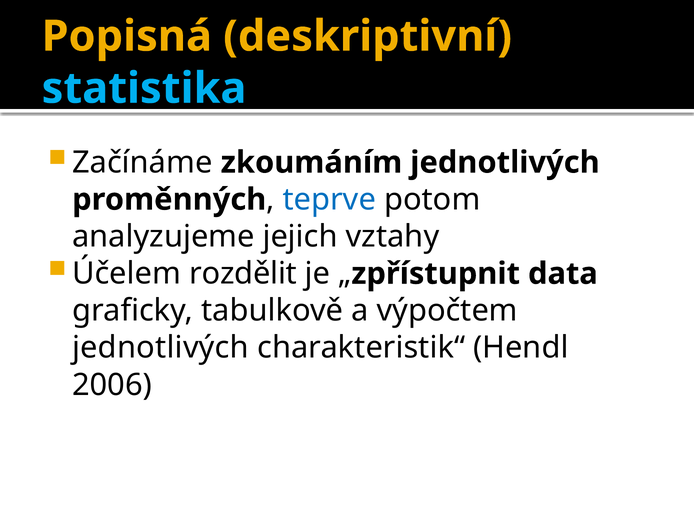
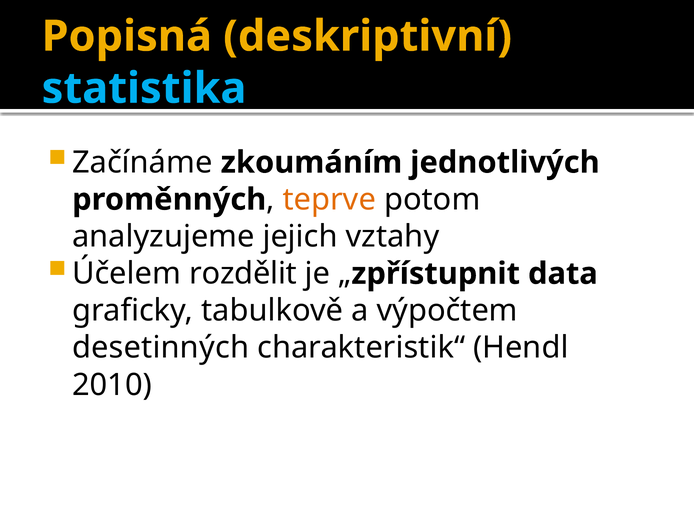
teprve colour: blue -> orange
jednotlivých at (161, 347): jednotlivých -> desetinných
2006: 2006 -> 2010
